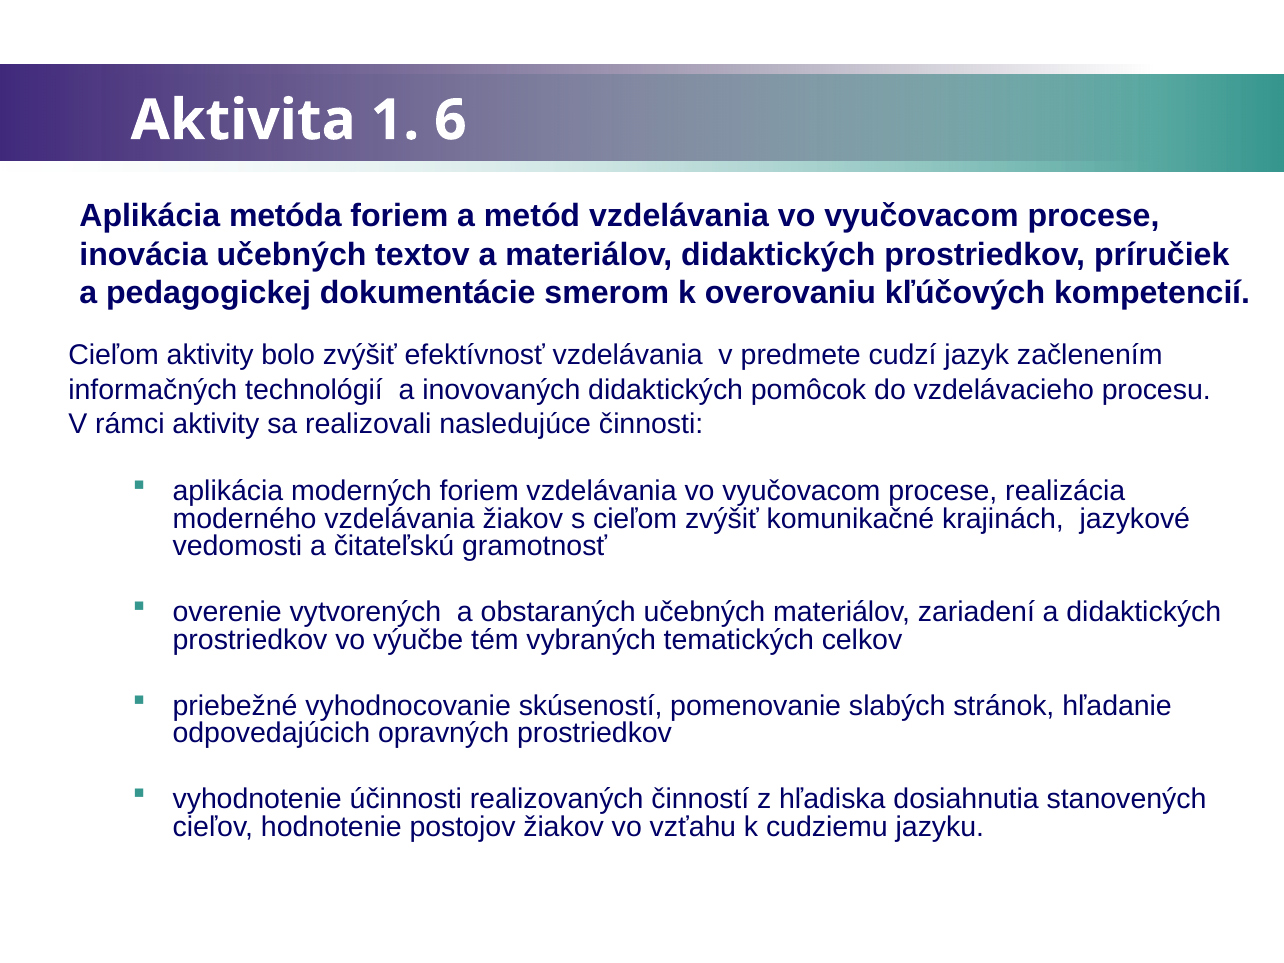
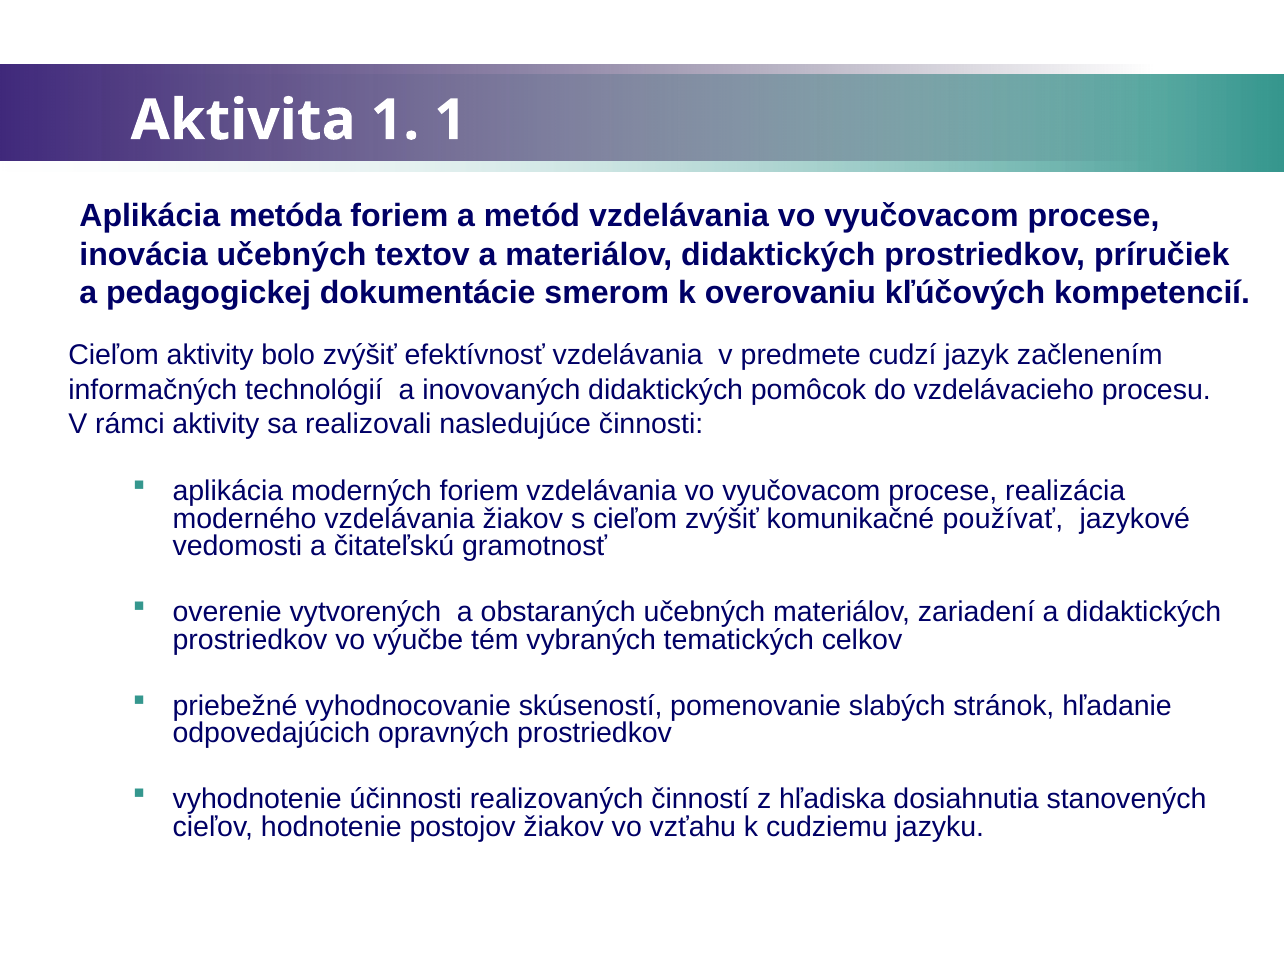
1 6: 6 -> 1
krajinách: krajinách -> používať
